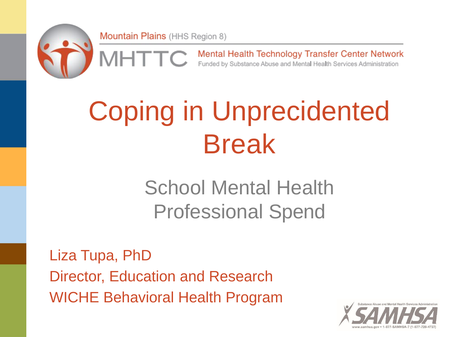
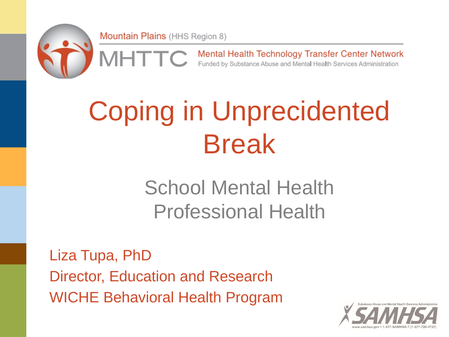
Professional Spend: Spend -> Health
